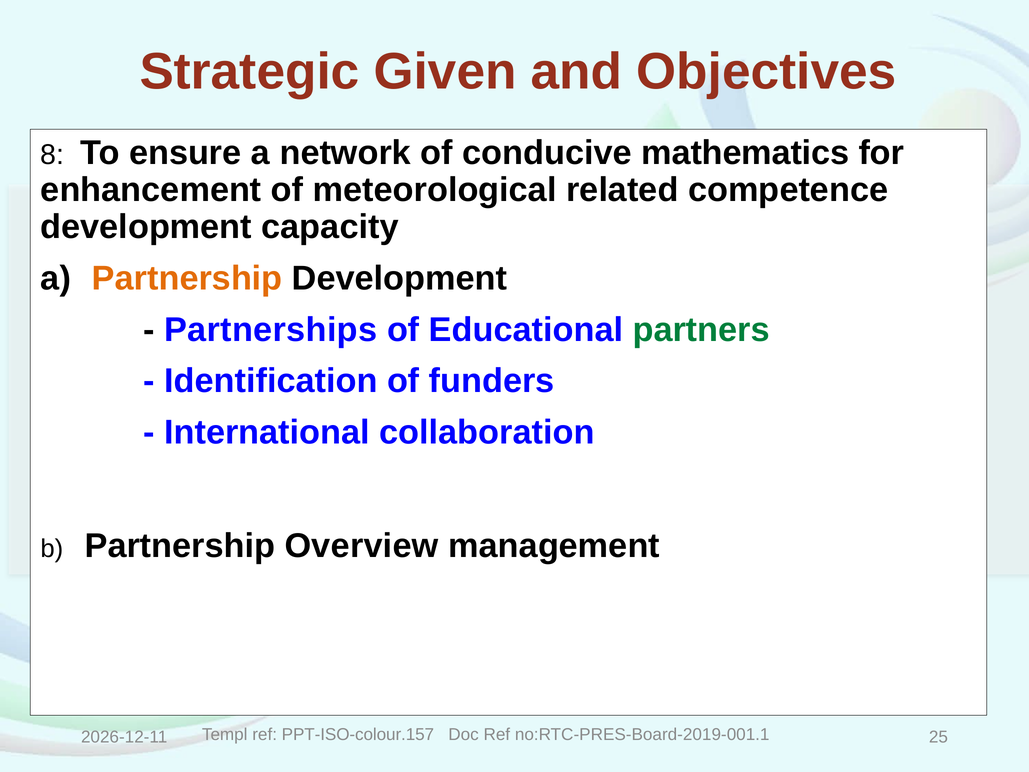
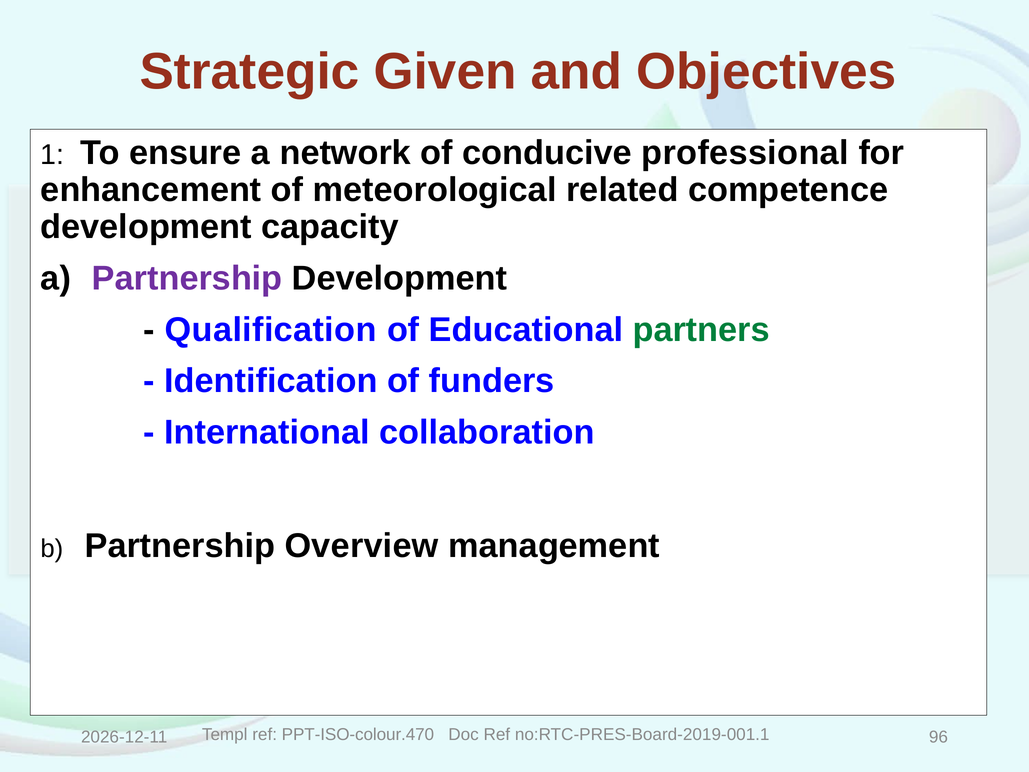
8: 8 -> 1
mathematics: mathematics -> professional
Partnership at (187, 278) colour: orange -> purple
Partnerships: Partnerships -> Qualification
PPT-ISO-colour.157: PPT-ISO-colour.157 -> PPT-ISO-colour.470
25: 25 -> 96
